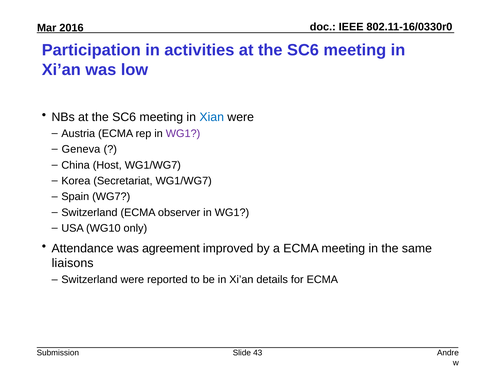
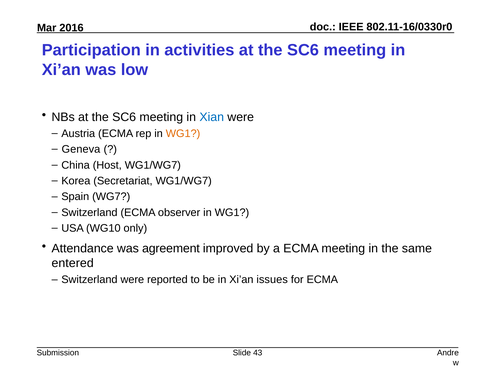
WG1 at (183, 134) colour: purple -> orange
liaisons: liaisons -> entered
details: details -> issues
